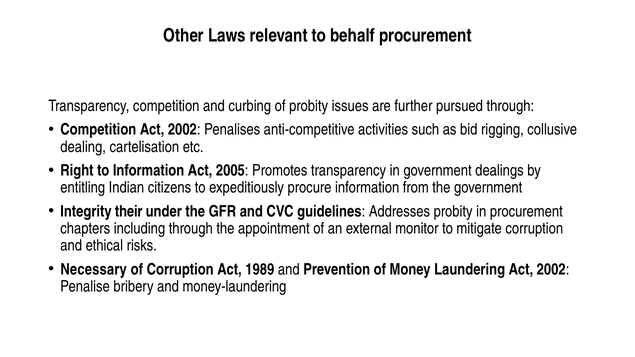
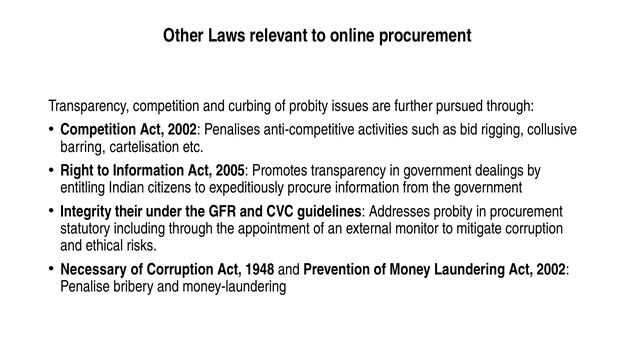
behalf: behalf -> online
dealing: dealing -> barring
chapters: chapters -> statutory
1989: 1989 -> 1948
